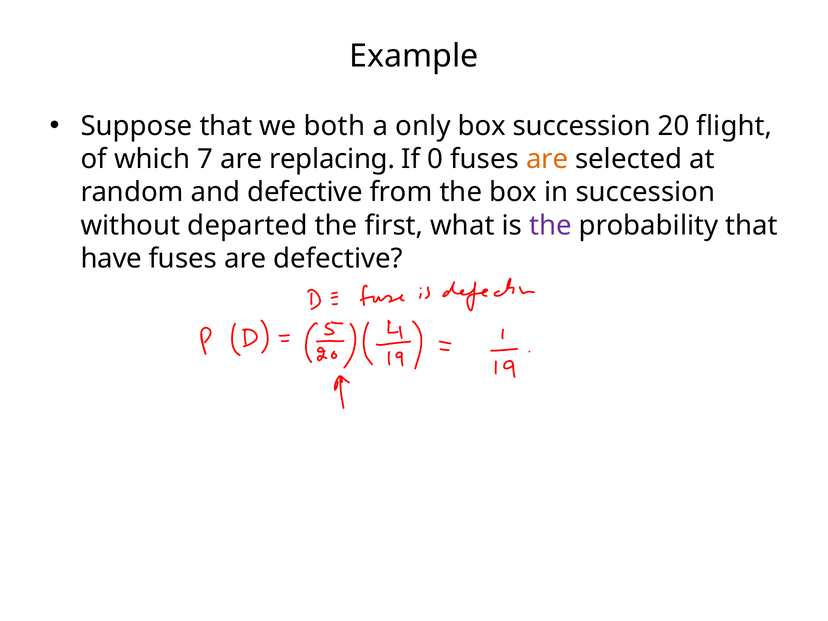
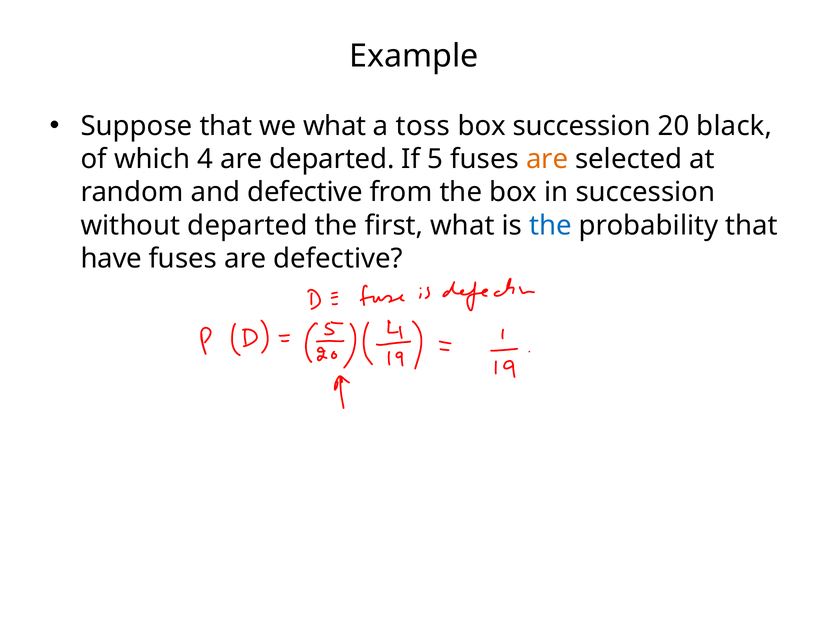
we both: both -> what
only: only -> toss
flight: flight -> black
7: 7 -> 4
are replacing: replacing -> departed
0: 0 -> 5
the at (550, 225) colour: purple -> blue
